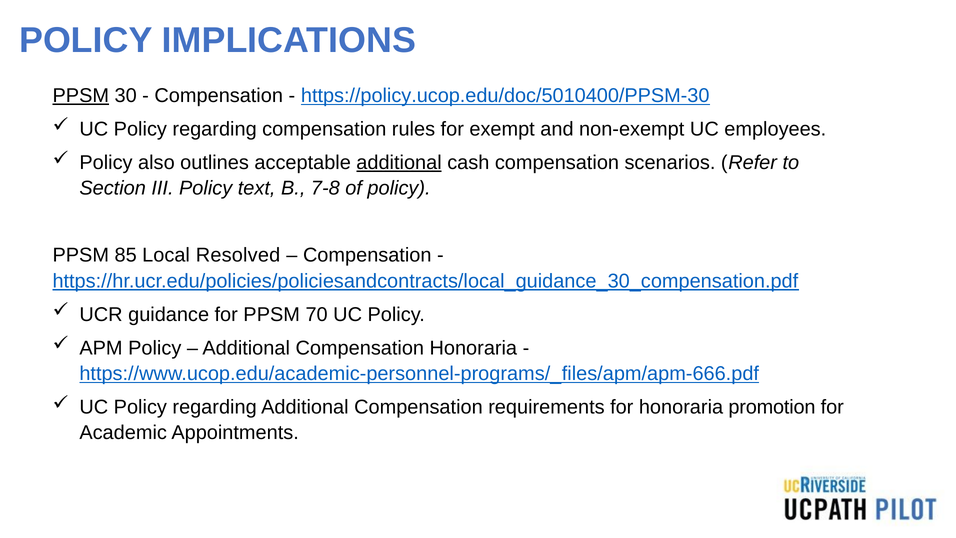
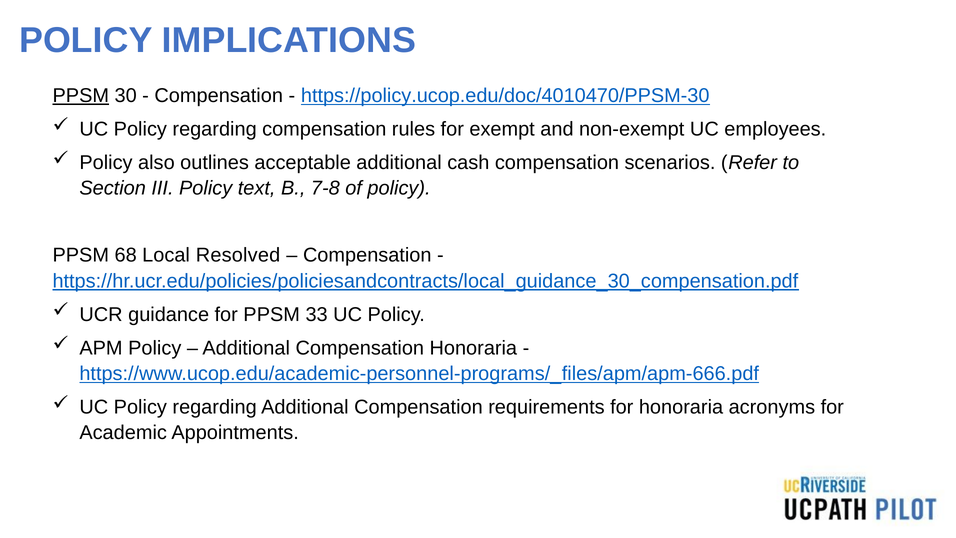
https://policy.ucop.edu/doc/5010400/PPSM-30: https://policy.ucop.edu/doc/5010400/PPSM-30 -> https://policy.ucop.edu/doc/4010470/PPSM-30
additional at (399, 163) underline: present -> none
85: 85 -> 68
70: 70 -> 33
promotion: promotion -> acronyms
